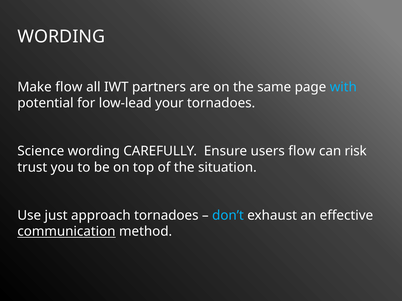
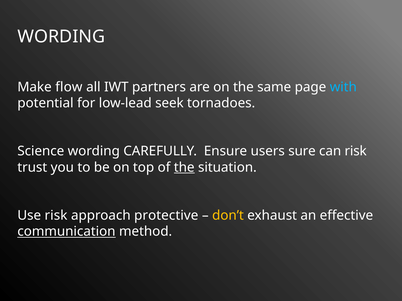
your: your -> seek
users flow: flow -> sure
the at (184, 168) underline: none -> present
Use just: just -> risk
approach tornadoes: tornadoes -> protective
don’t colour: light blue -> yellow
